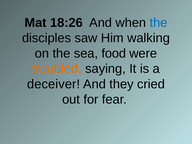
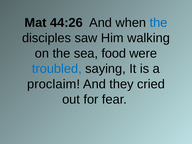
18:26: 18:26 -> 44:26
troubled colour: orange -> blue
deceiver: deceiver -> proclaim
